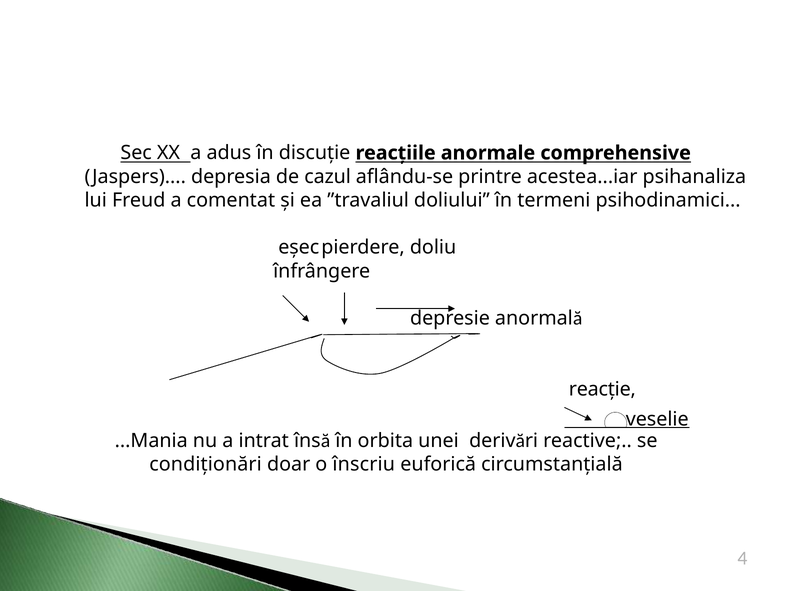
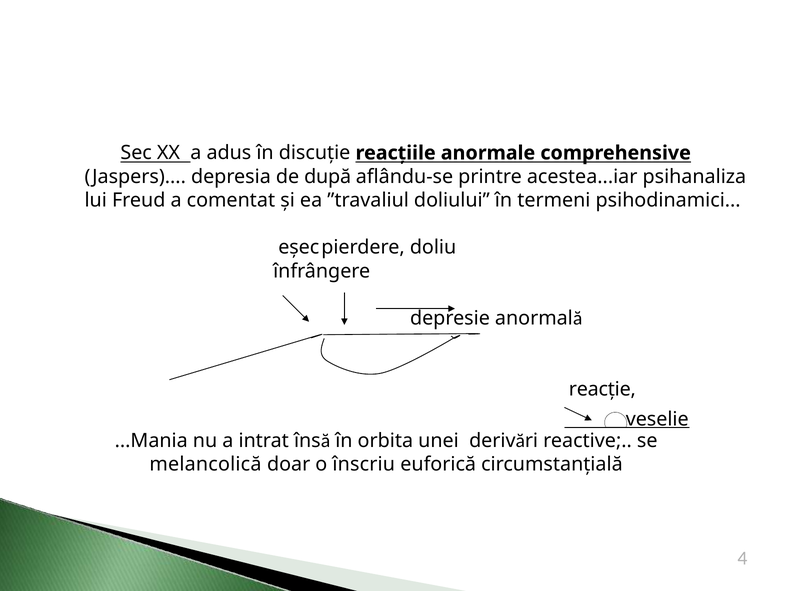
cazul: cazul -> după
condiționări: condiționări -> melancolică
